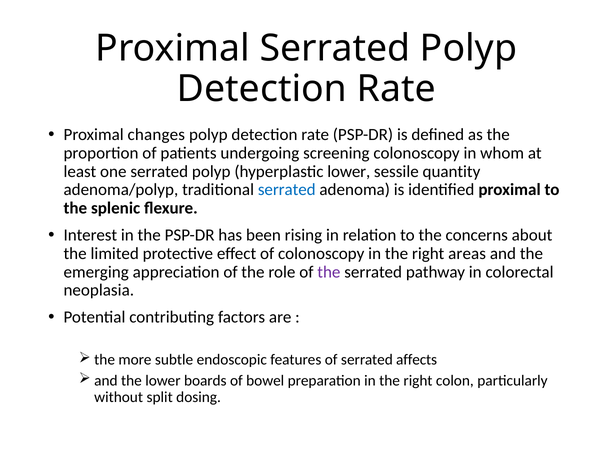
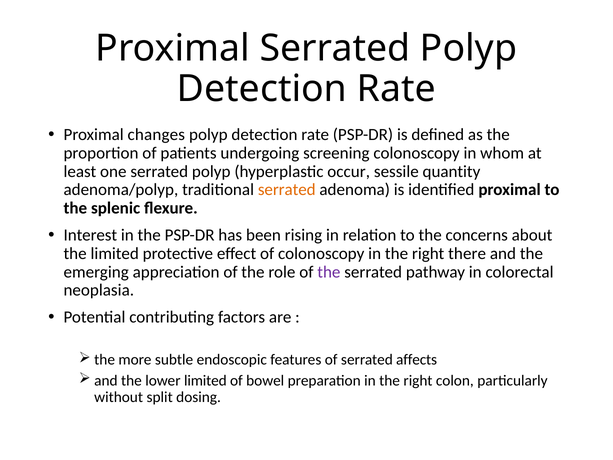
hyperplastic lower: lower -> occur
serrated at (287, 190) colour: blue -> orange
areas: areas -> there
lower boards: boards -> limited
